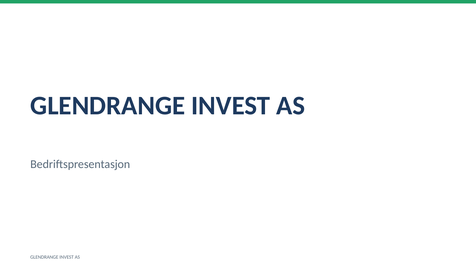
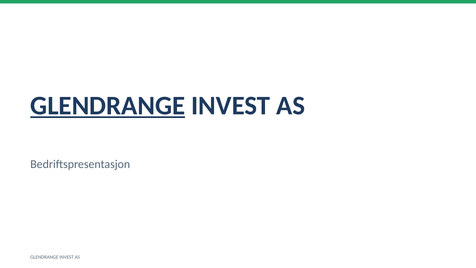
GLENDRANGE at (108, 106) underline: none -> present
